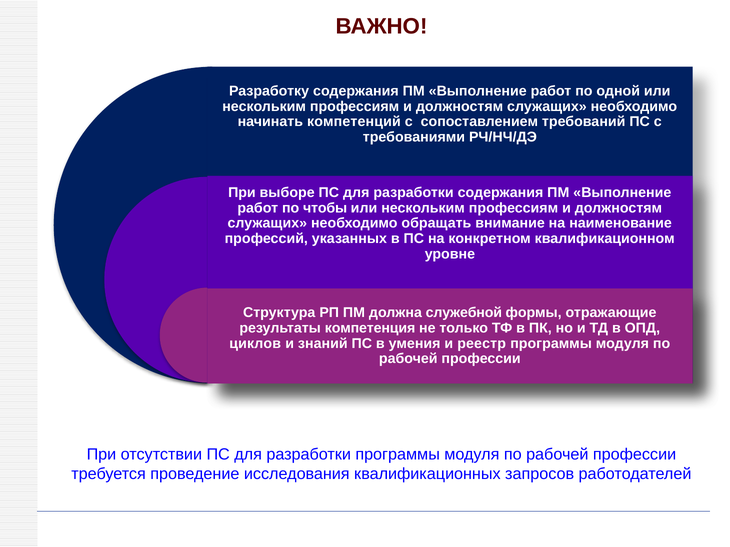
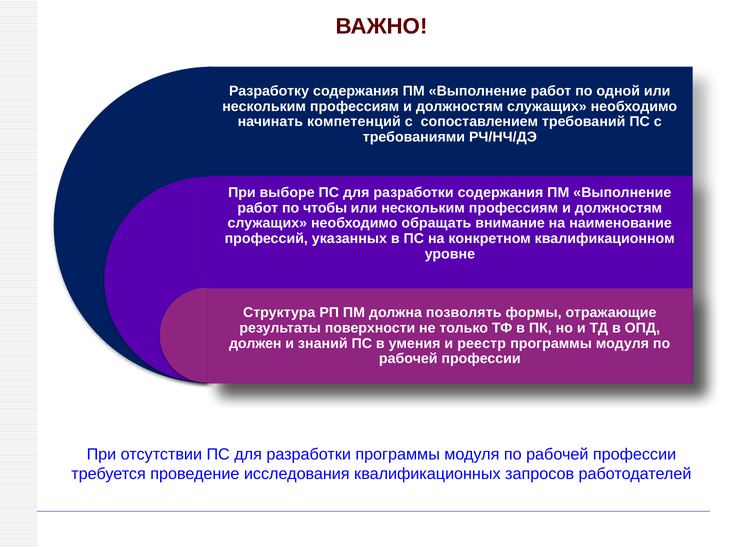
служебной: служебной -> позволять
компетенция: компетенция -> поверхности
циклов: циклов -> должен
